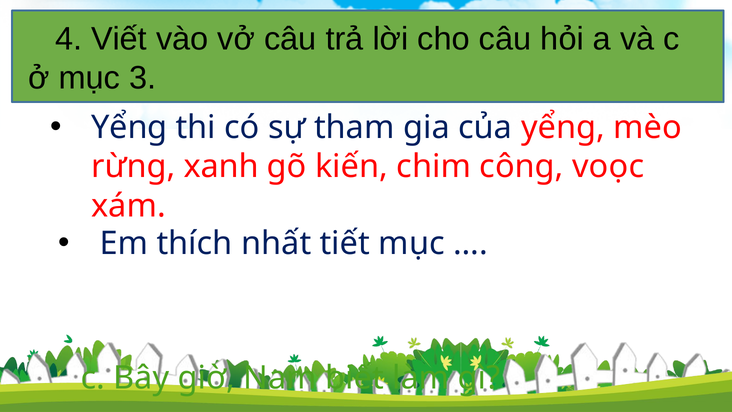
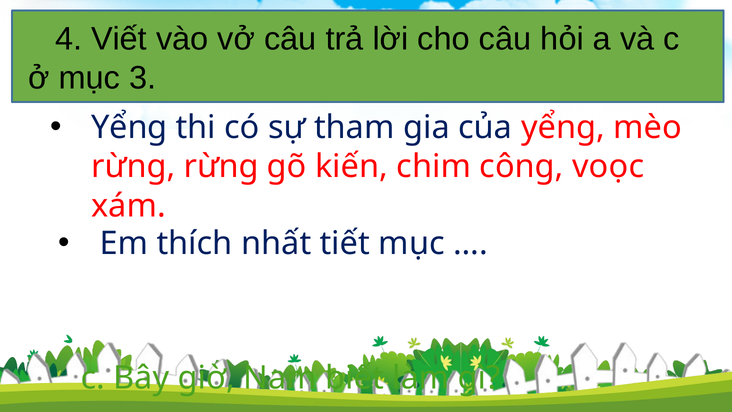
rừng xanh: xanh -> rừng
